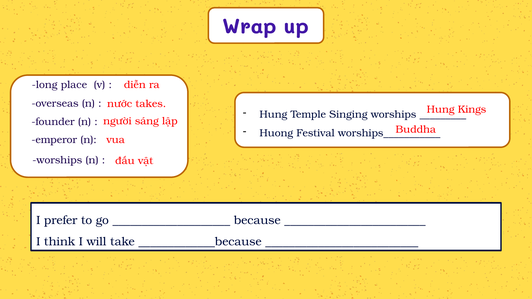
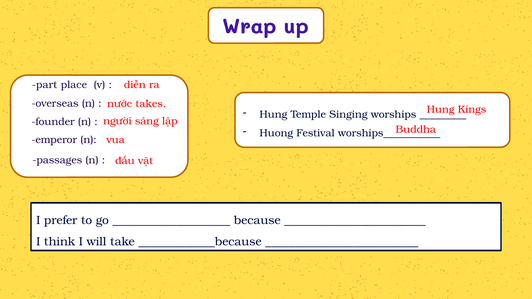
long: long -> part
worships at (57, 160): worships -> passages
